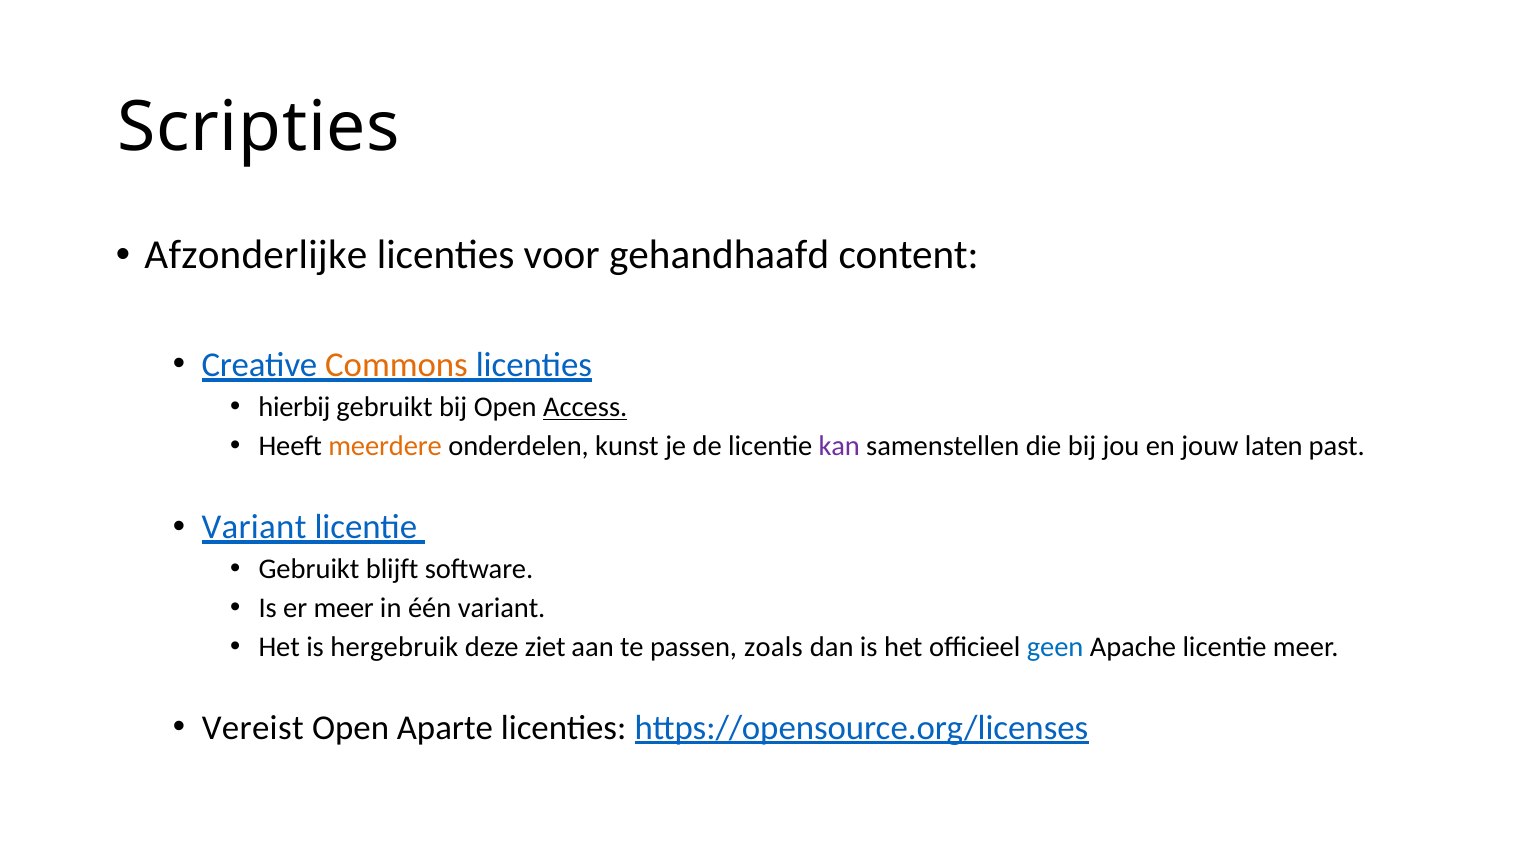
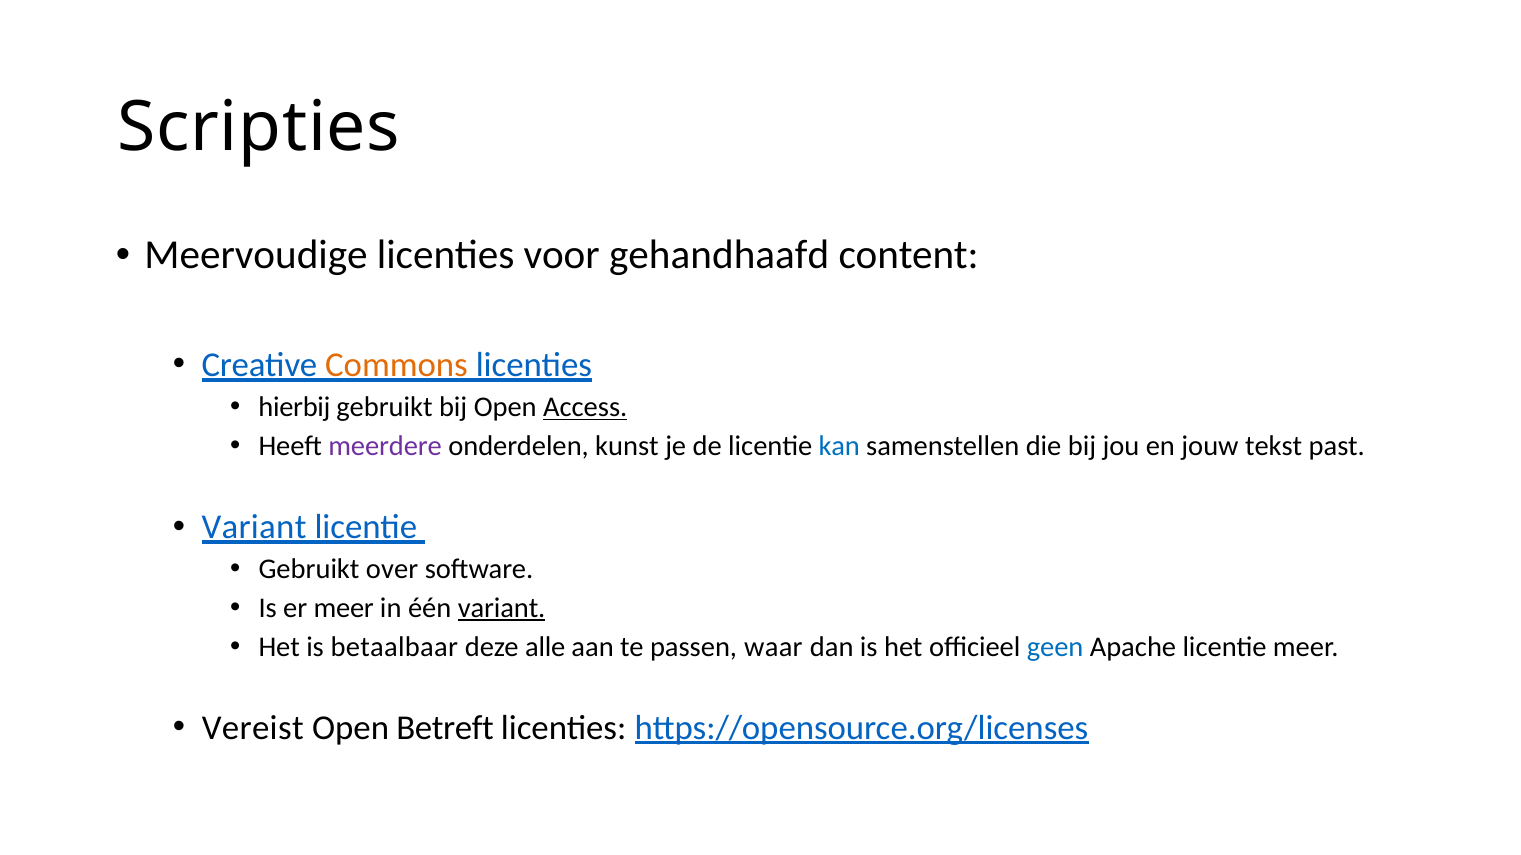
Afzonderlijke: Afzonderlijke -> Meervoudige
meerdere colour: orange -> purple
kan colour: purple -> blue
laten: laten -> tekst
blijft: blijft -> over
variant at (502, 608) underline: none -> present
hergebruik: hergebruik -> betaalbaar
ziet: ziet -> alle
zoals: zoals -> waar
Aparte: Aparte -> Betreft
